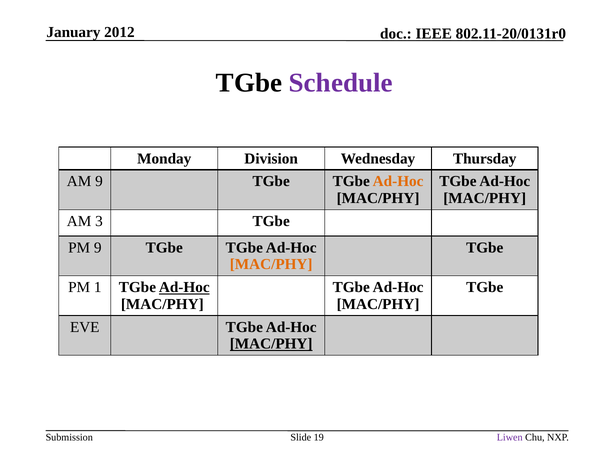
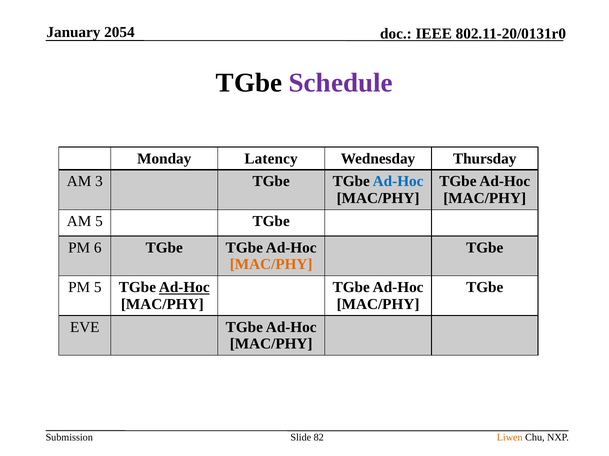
2012: 2012 -> 2054
Division: Division -> Latency
AM 9: 9 -> 3
Ad-Hoc at (398, 182) colour: orange -> blue
AM 3: 3 -> 5
PM 9: 9 -> 6
PM 1: 1 -> 5
MAC/PHY at (271, 344) underline: present -> none
19: 19 -> 82
Liwen colour: purple -> orange
